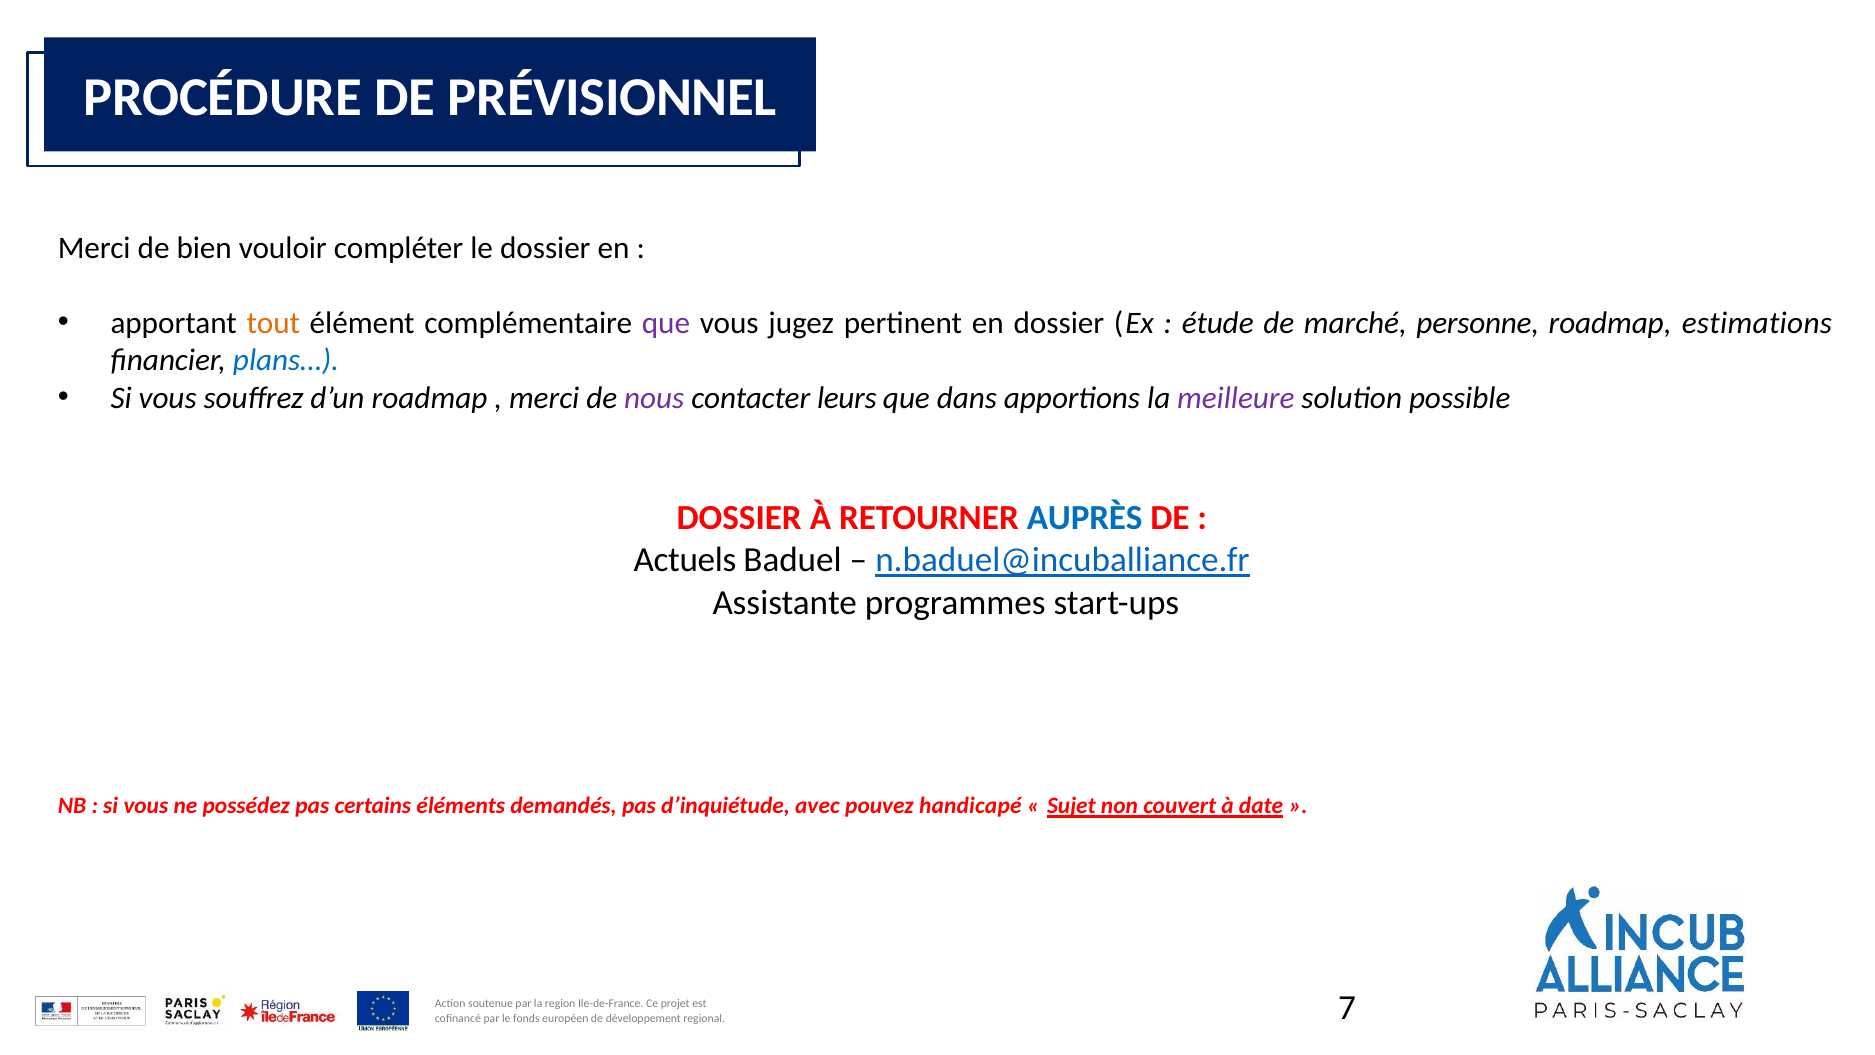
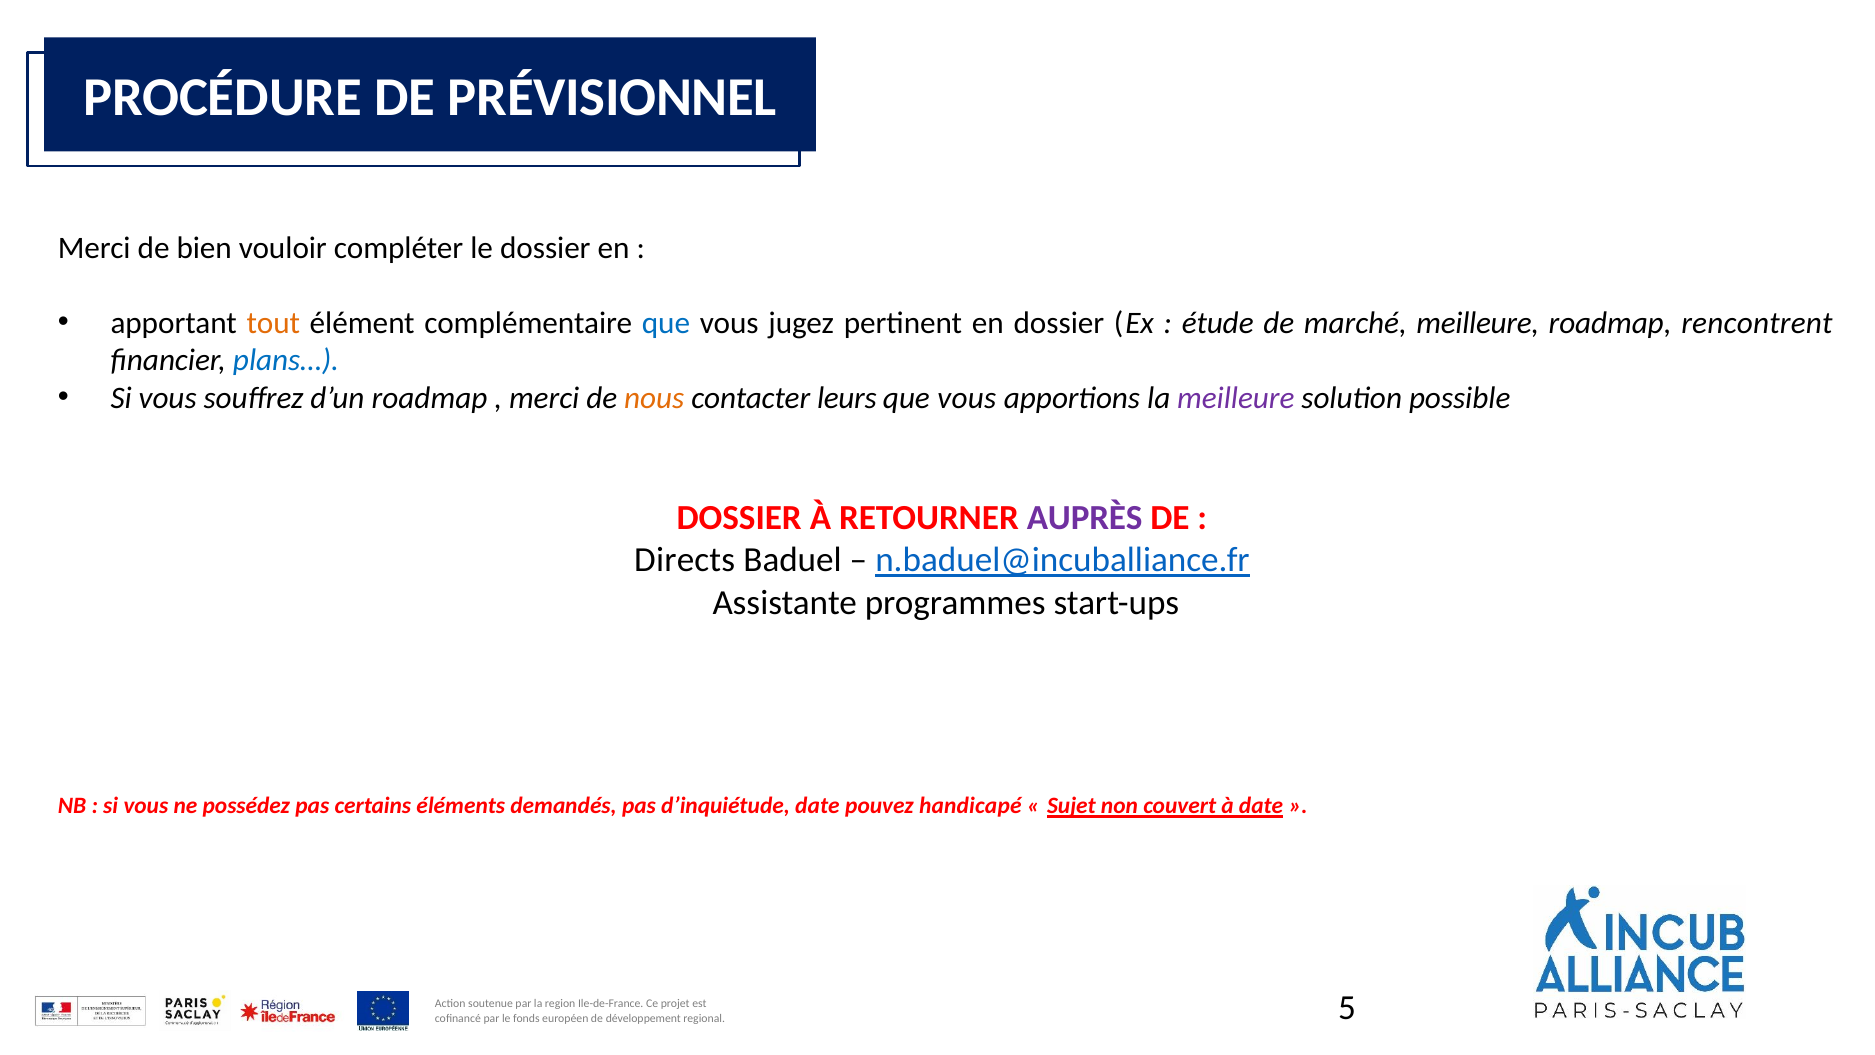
que at (666, 323) colour: purple -> blue
marché personne: personne -> meilleure
estimations: estimations -> rencontrent
nous colour: purple -> orange
dans at (967, 398): dans -> vous
AUPRÈS colour: blue -> purple
Actuels: Actuels -> Directs
d’inquiétude avec: avec -> date
7: 7 -> 5
